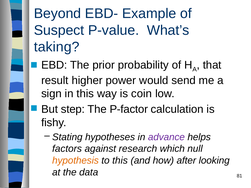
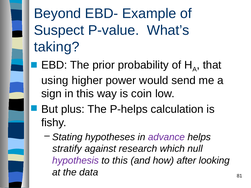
result: result -> using
step: step -> plus
P-factor: P-factor -> P-helps
factors: factors -> stratify
hypothesis colour: orange -> purple
